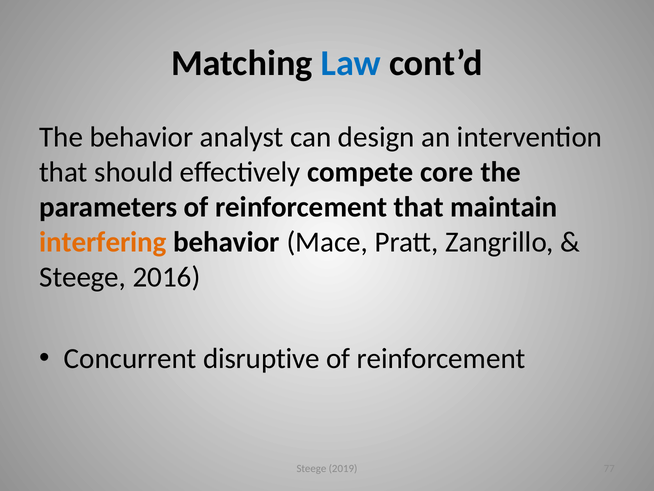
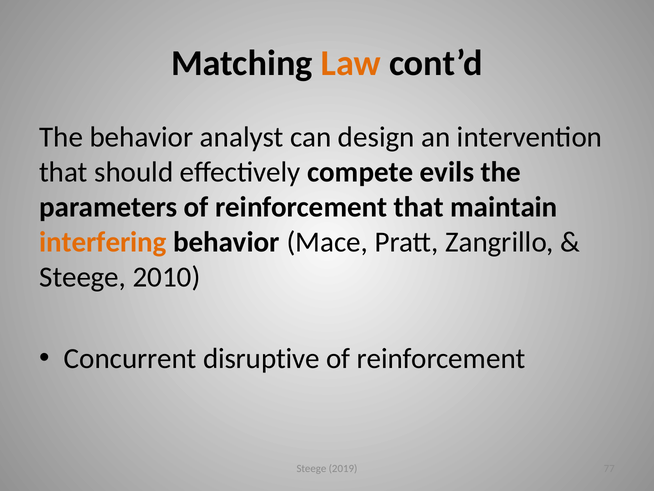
Law colour: blue -> orange
core: core -> evils
2016: 2016 -> 2010
